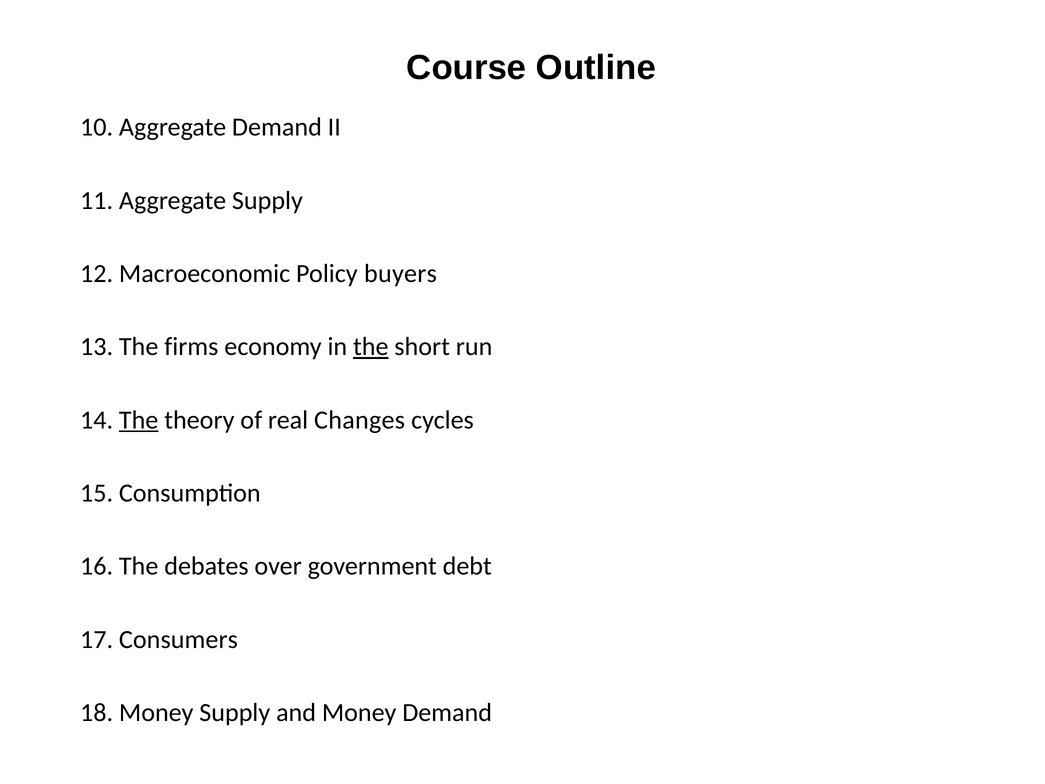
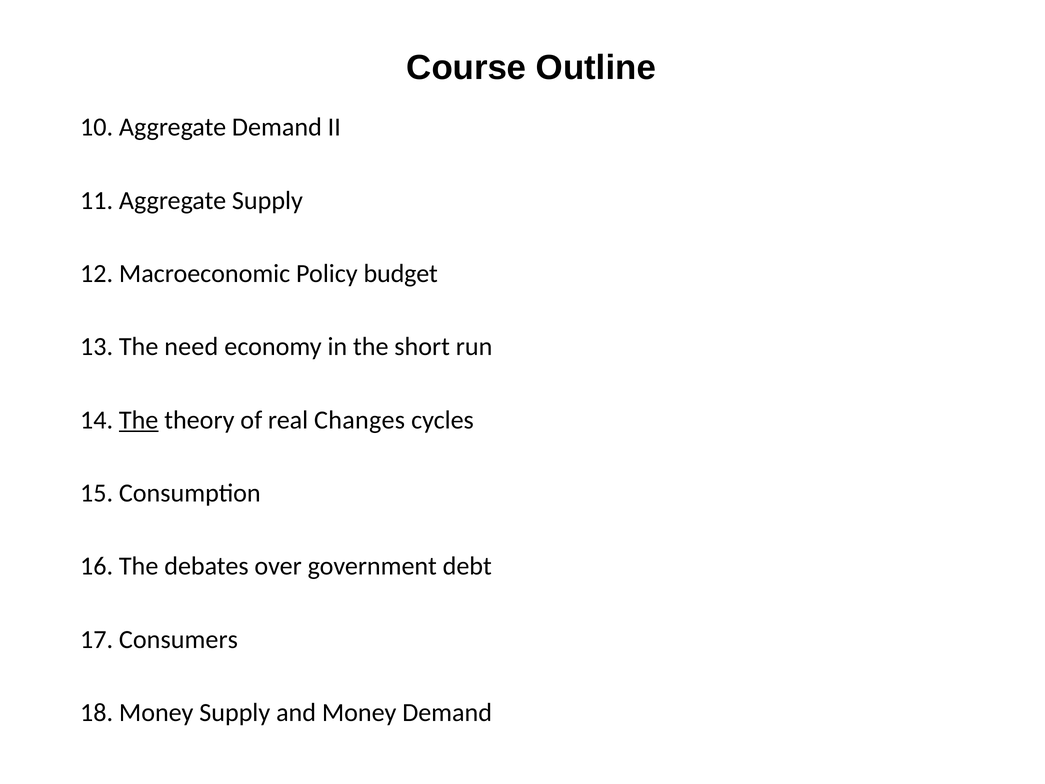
buyers: buyers -> budget
firms: firms -> need
the at (371, 347) underline: present -> none
